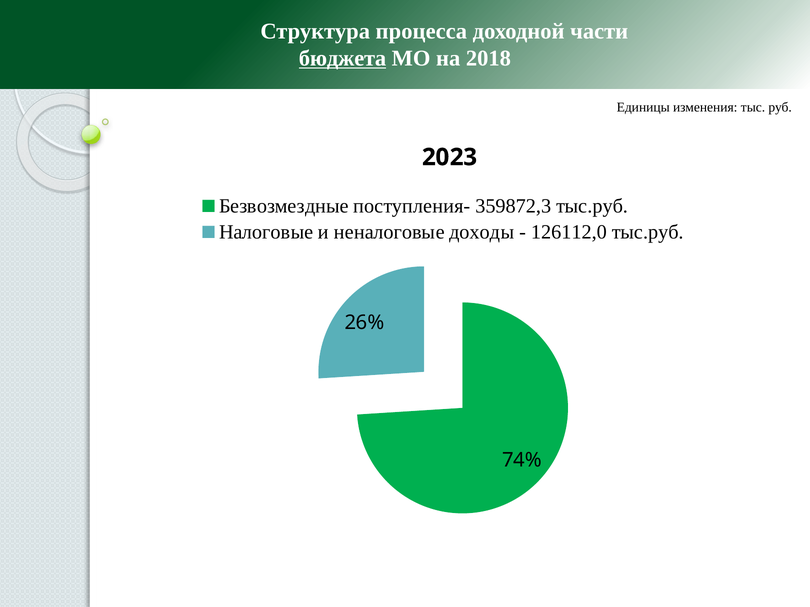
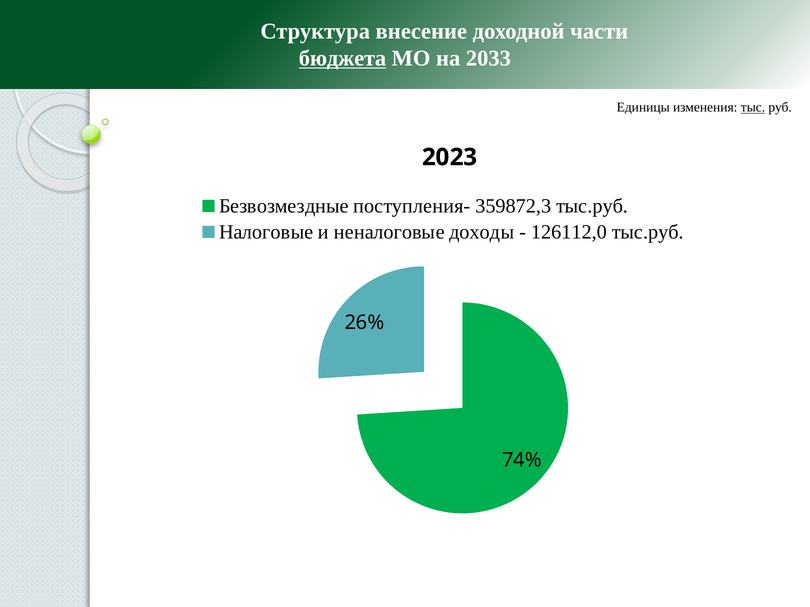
процесса: процесса -> внесение
2018: 2018 -> 2033
тыс underline: none -> present
